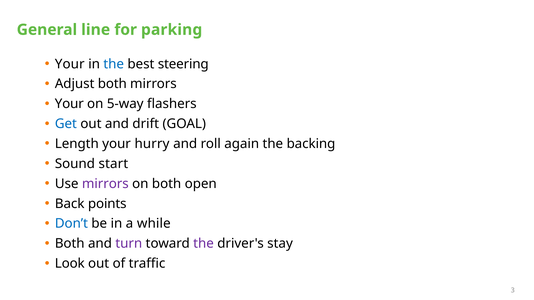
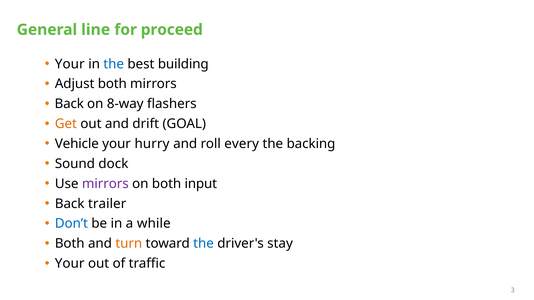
parking: parking -> proceed
steering: steering -> building
Your at (69, 104): Your -> Back
5-way: 5-way -> 8-way
Get colour: blue -> orange
Length: Length -> Vehicle
again: again -> every
start: start -> dock
open: open -> input
points: points -> trailer
turn colour: purple -> orange
the at (204, 244) colour: purple -> blue
Look at (70, 264): Look -> Your
